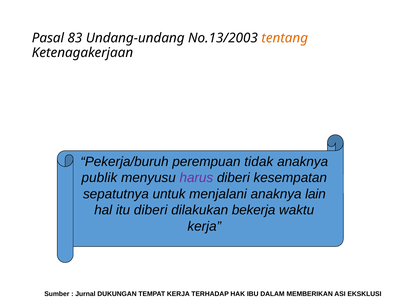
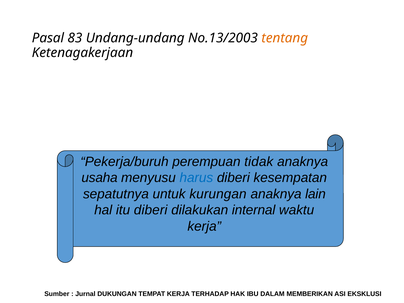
publik: publik -> usaha
harus colour: purple -> blue
menjalani: menjalani -> kurungan
bekerja: bekerja -> internal
